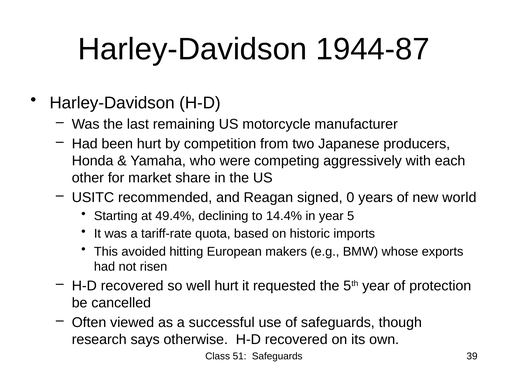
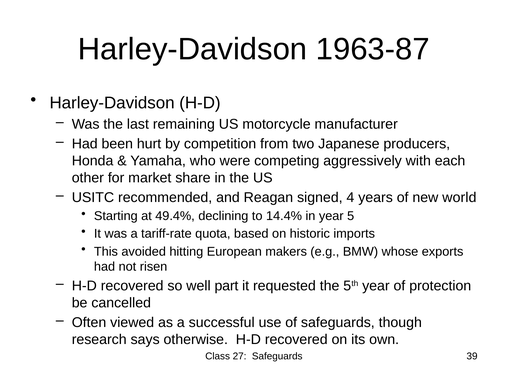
1944-87: 1944-87 -> 1963-87
0: 0 -> 4
well hurt: hurt -> part
51: 51 -> 27
